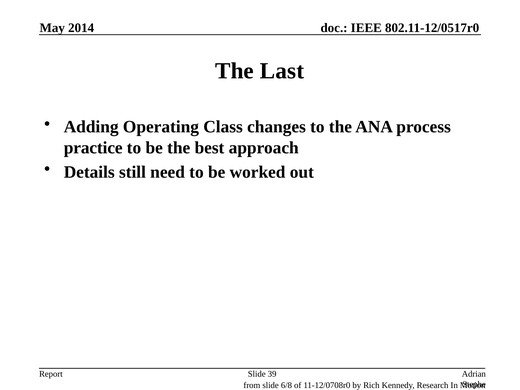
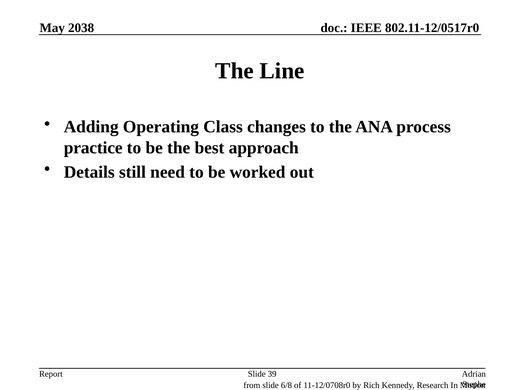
2014: 2014 -> 2038
Last: Last -> Line
